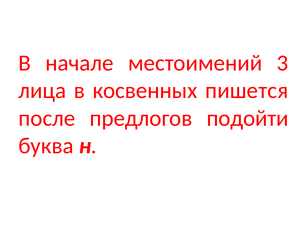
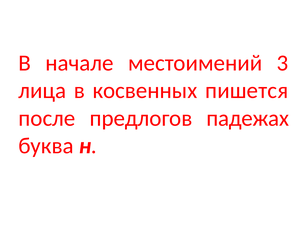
подойти: подойти -> падежах
